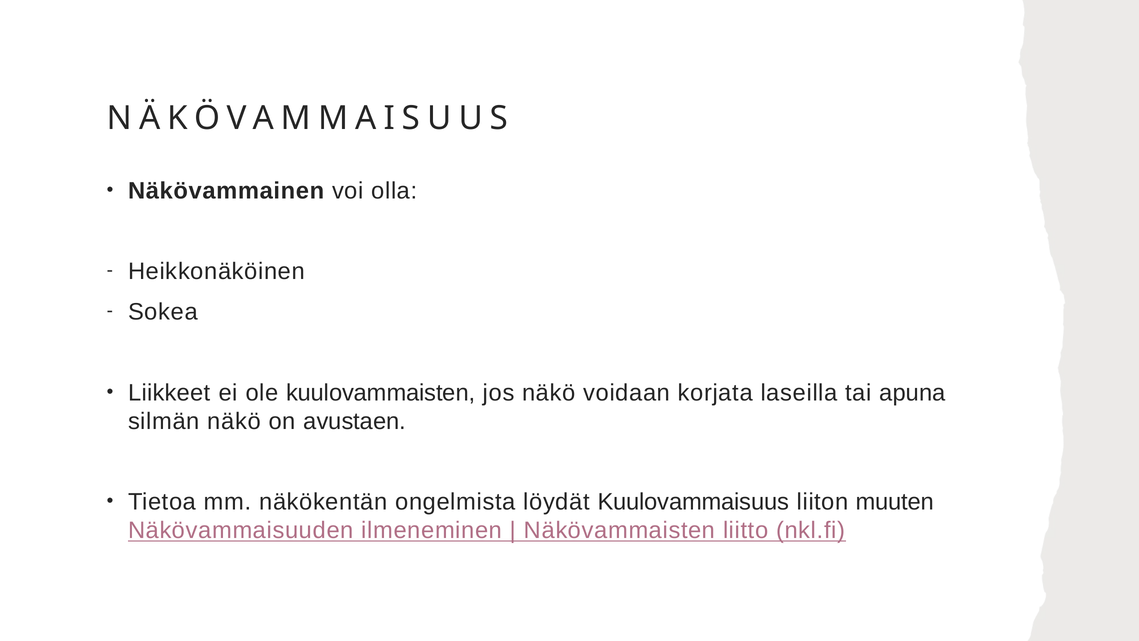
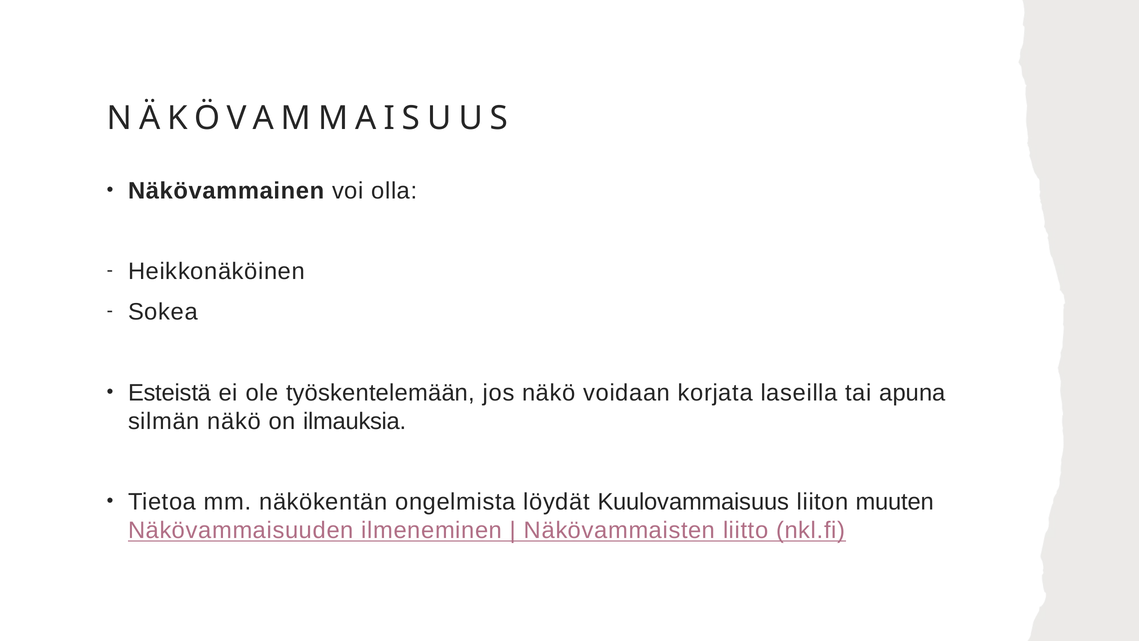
Liikkeet: Liikkeet -> Esteistä
kuulovammaisten: kuulovammaisten -> työskentelemään
avustaen: avustaen -> ilmauksia
